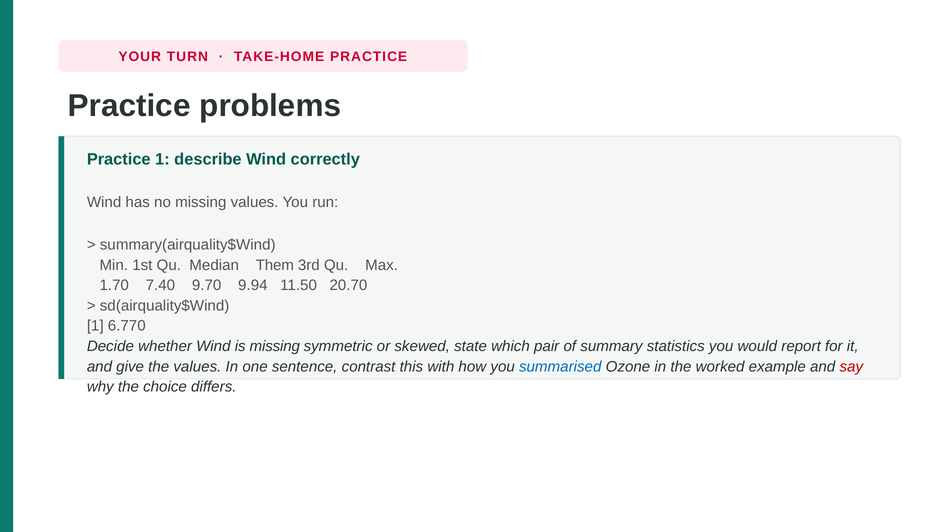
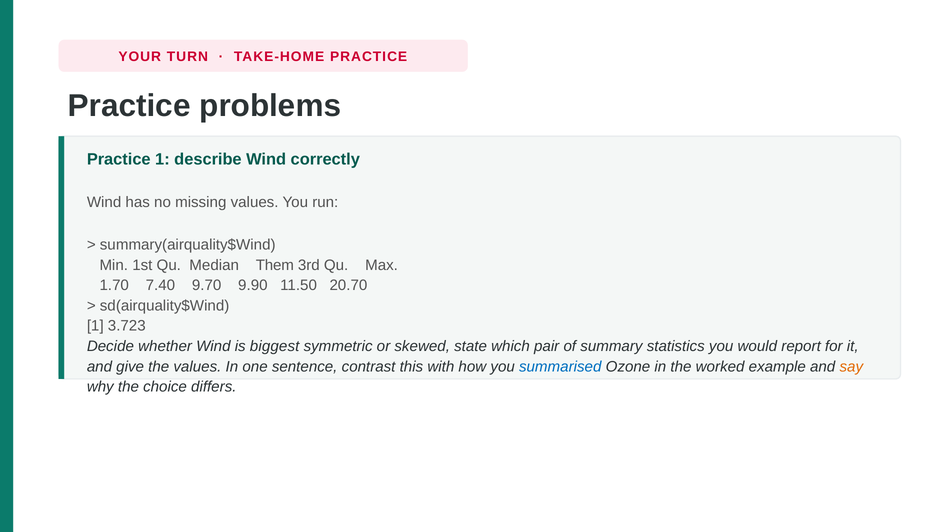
9.94: 9.94 -> 9.90
6.770: 6.770 -> 3.723
is missing: missing -> biggest
say colour: red -> orange
